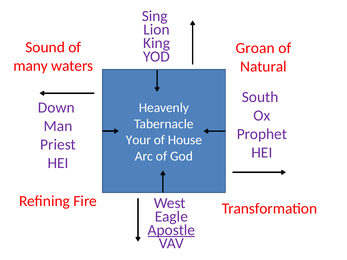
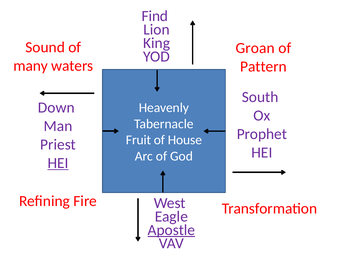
Sing: Sing -> Find
Natural: Natural -> Pattern
Your: Your -> Fruit
HEI at (58, 163) underline: none -> present
